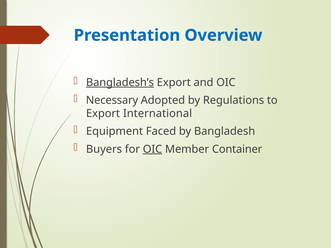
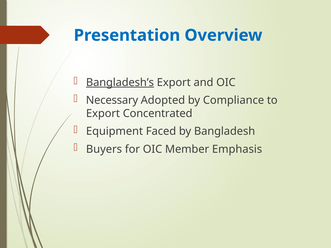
Regulations: Regulations -> Compliance
International: International -> Concentrated
OIC at (153, 149) underline: present -> none
Container: Container -> Emphasis
